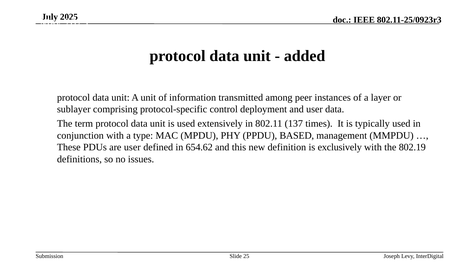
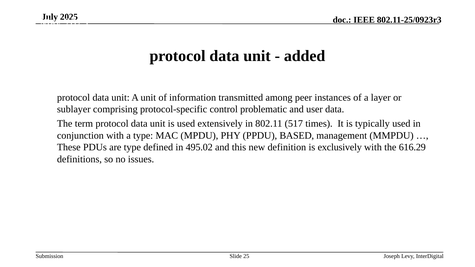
deployment: deployment -> problematic
137: 137 -> 517
are user: user -> type
654.62: 654.62 -> 495.02
802.19: 802.19 -> 616.29
